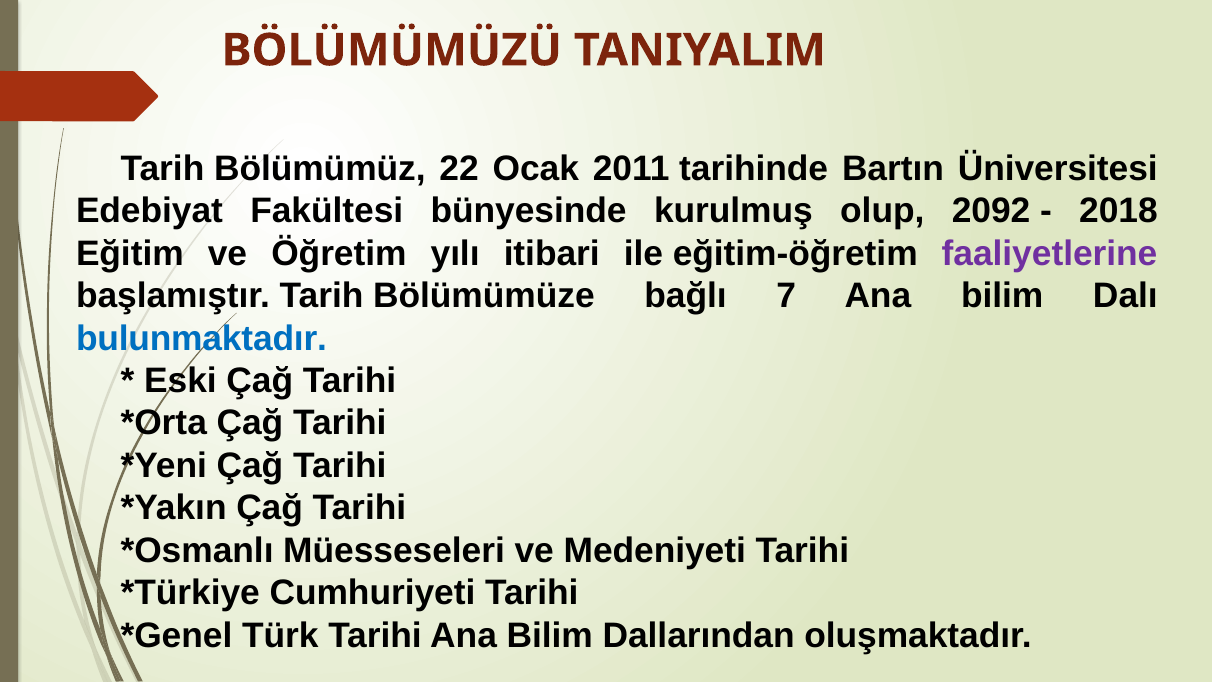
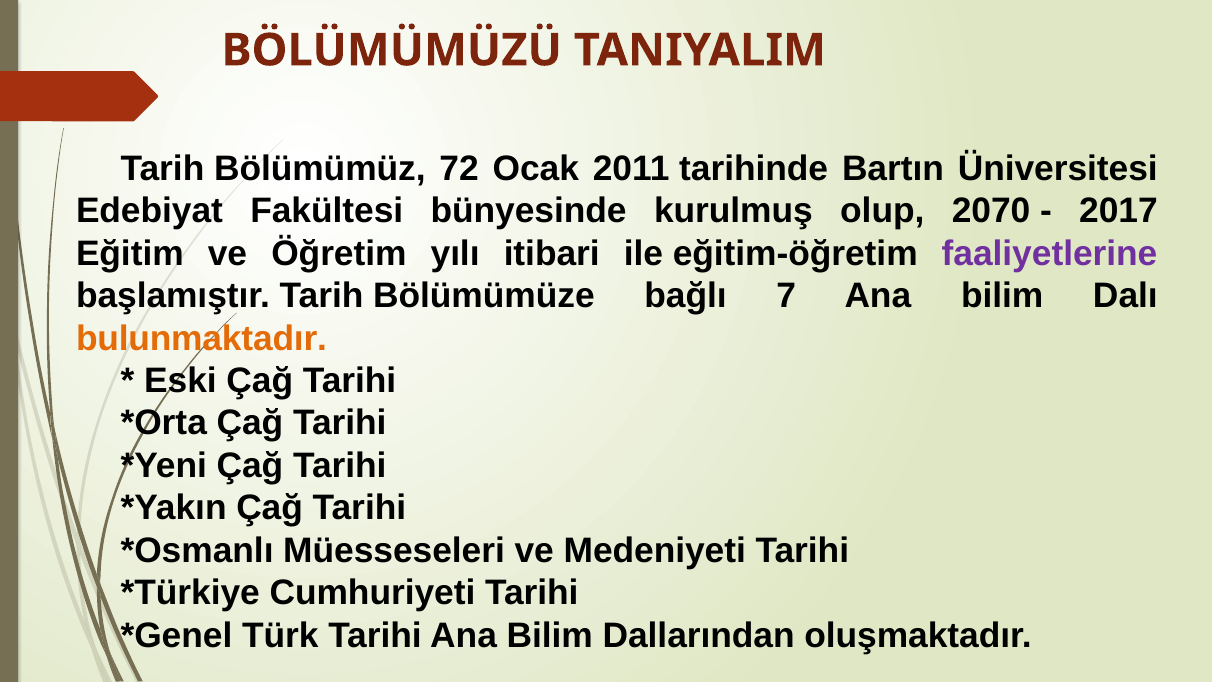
22: 22 -> 72
2092: 2092 -> 2070
2018: 2018 -> 2017
bulunmaktadır colour: blue -> orange
